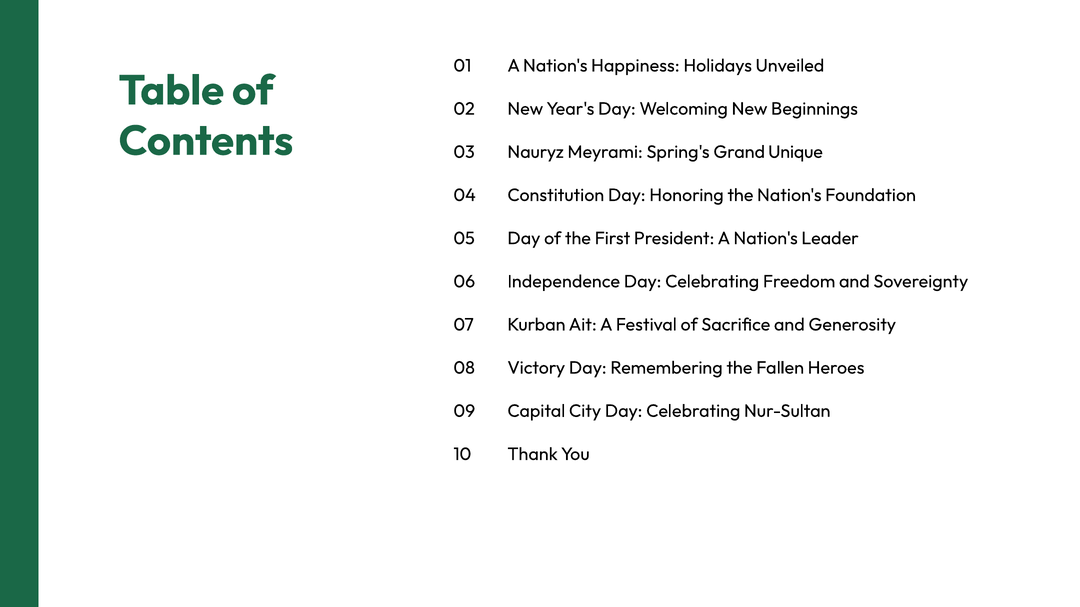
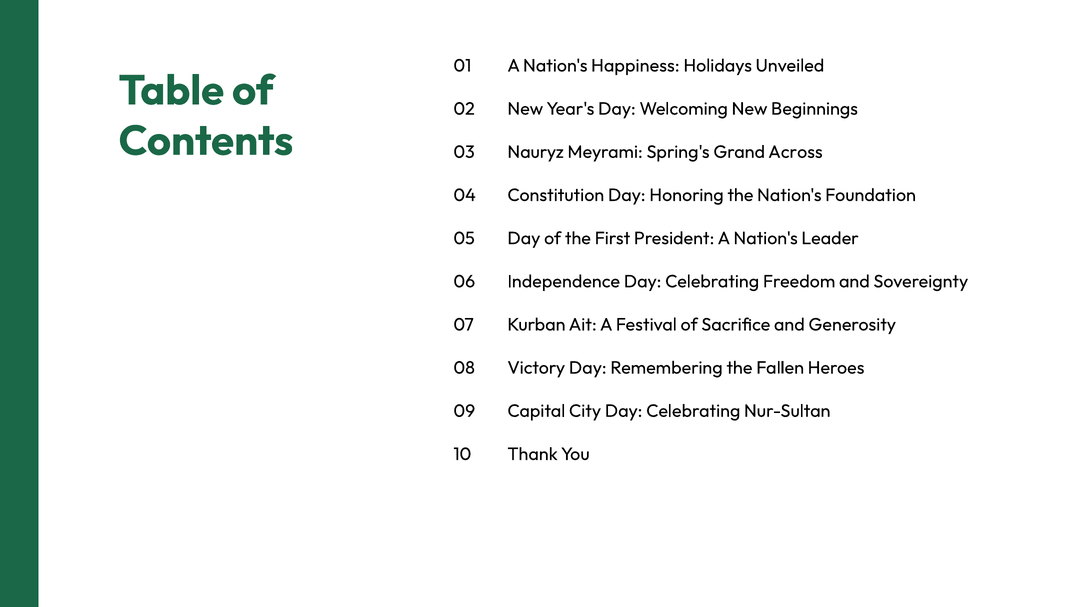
Unique: Unique -> Across
